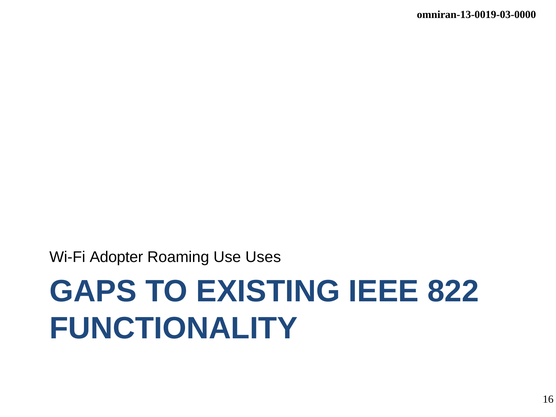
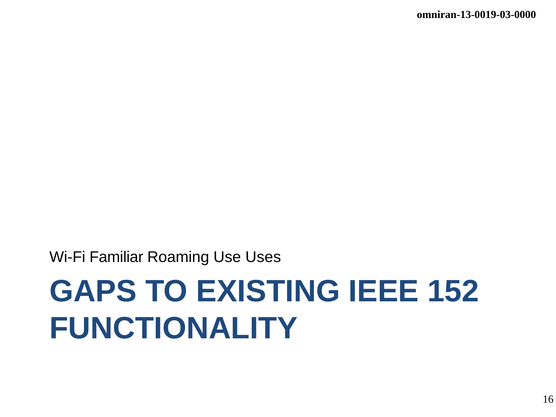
Adopter: Adopter -> Familiar
822: 822 -> 152
